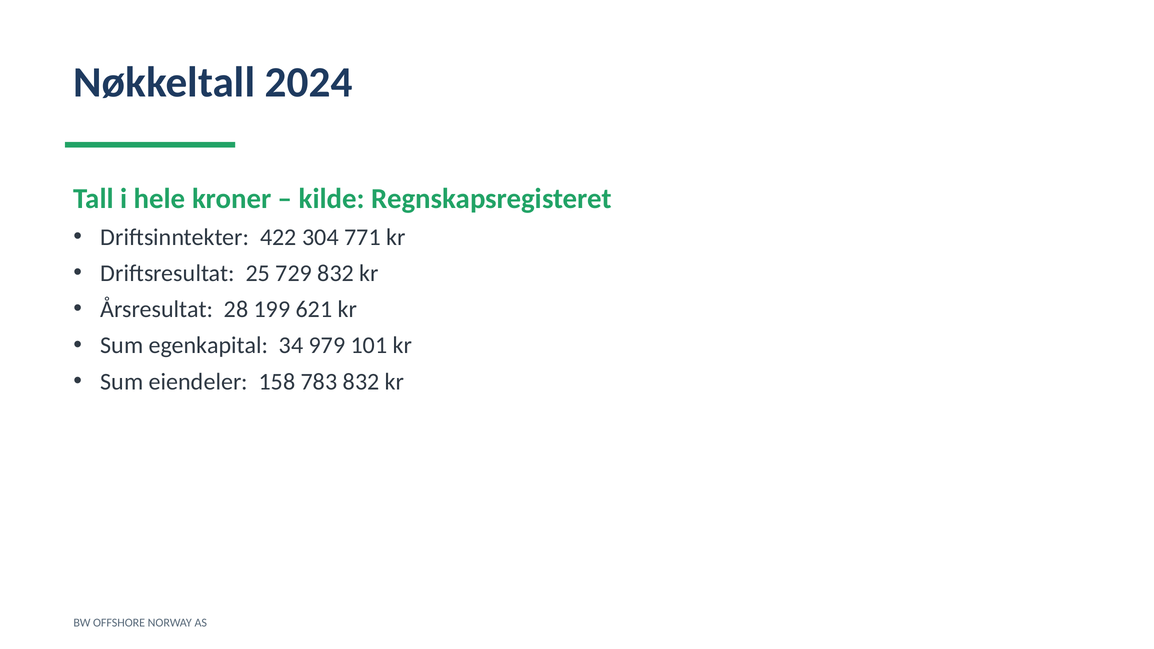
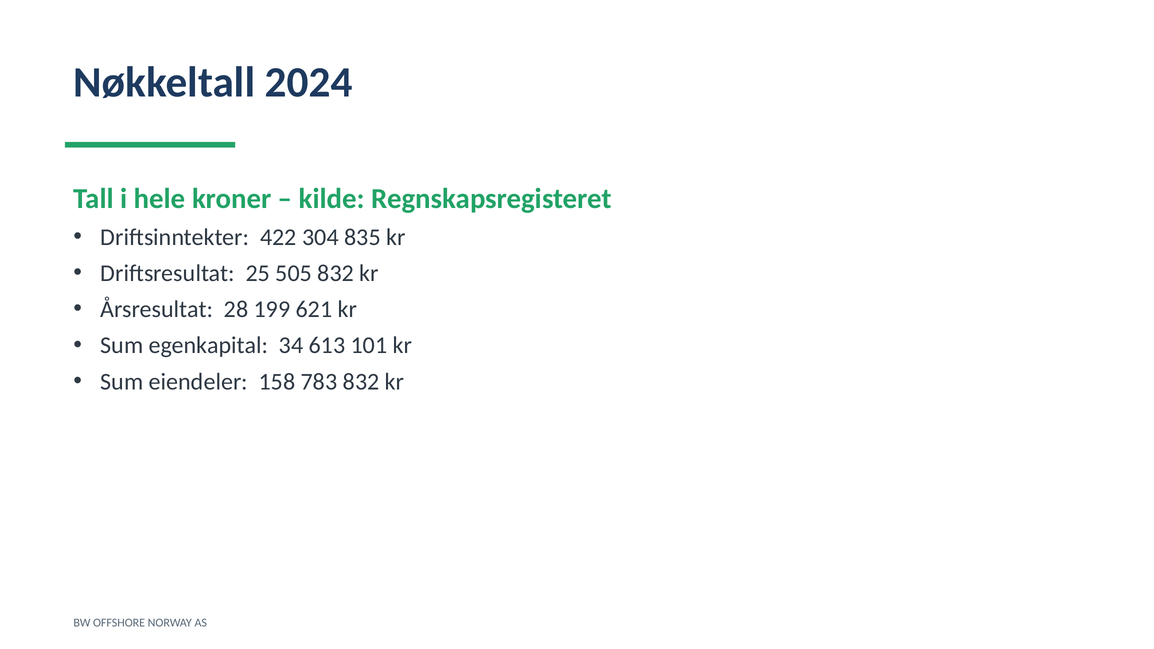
771: 771 -> 835
729: 729 -> 505
979: 979 -> 613
